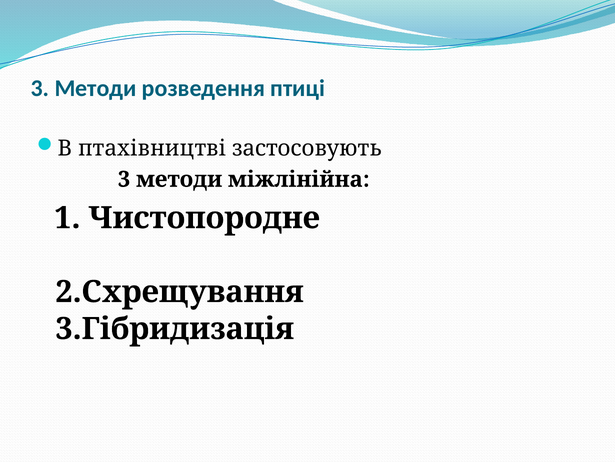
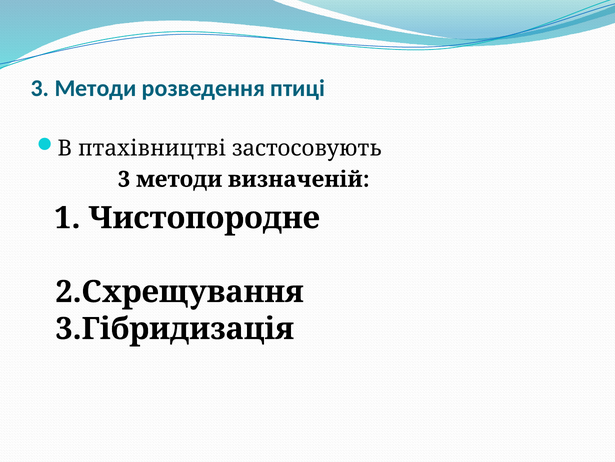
міжлінійна: міжлінійна -> визначеній
